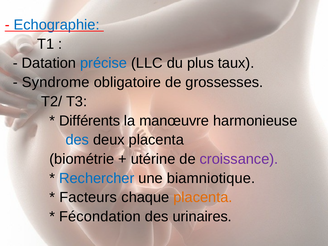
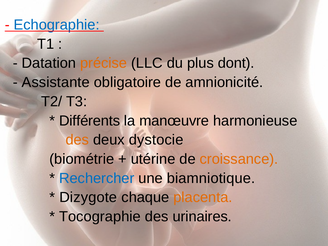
précise colour: blue -> orange
taux: taux -> dont
Syndrome: Syndrome -> Assistante
grossesses: grossesses -> amnionicité
des at (77, 140) colour: blue -> orange
deux placenta: placenta -> dystocie
croissance colour: purple -> orange
Facteurs: Facteurs -> Dizygote
Fécondation: Fécondation -> Tocographie
